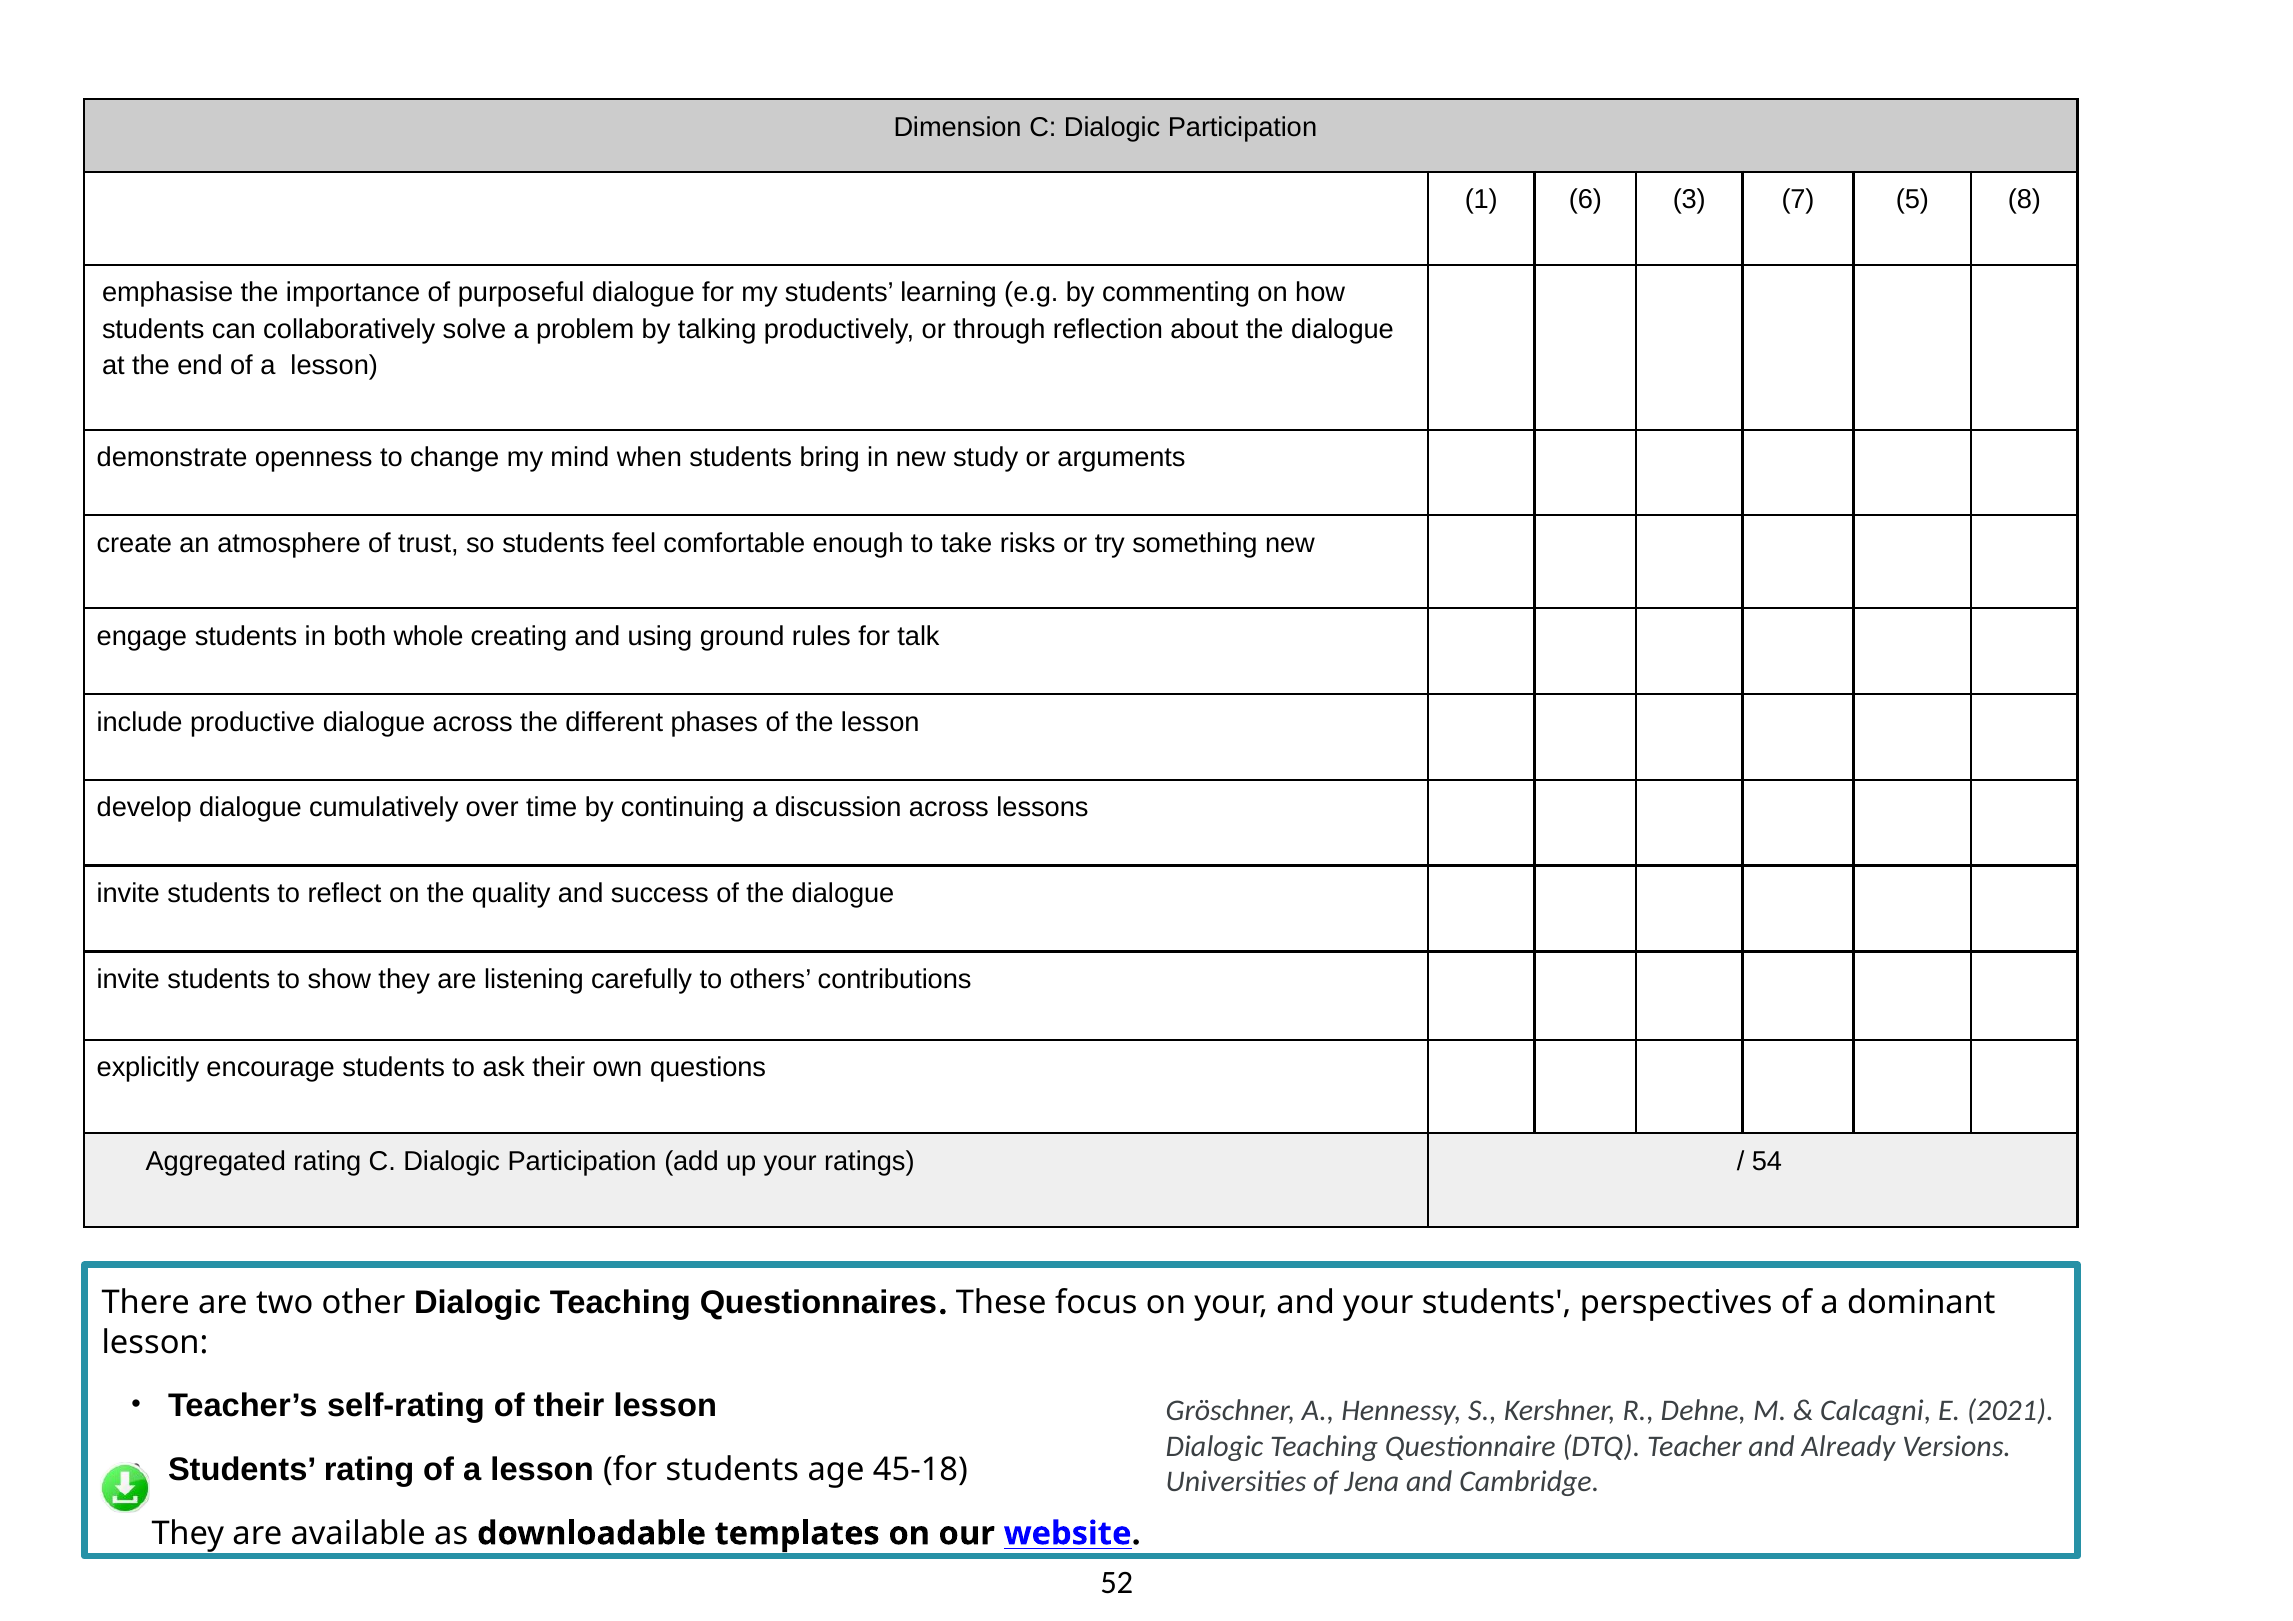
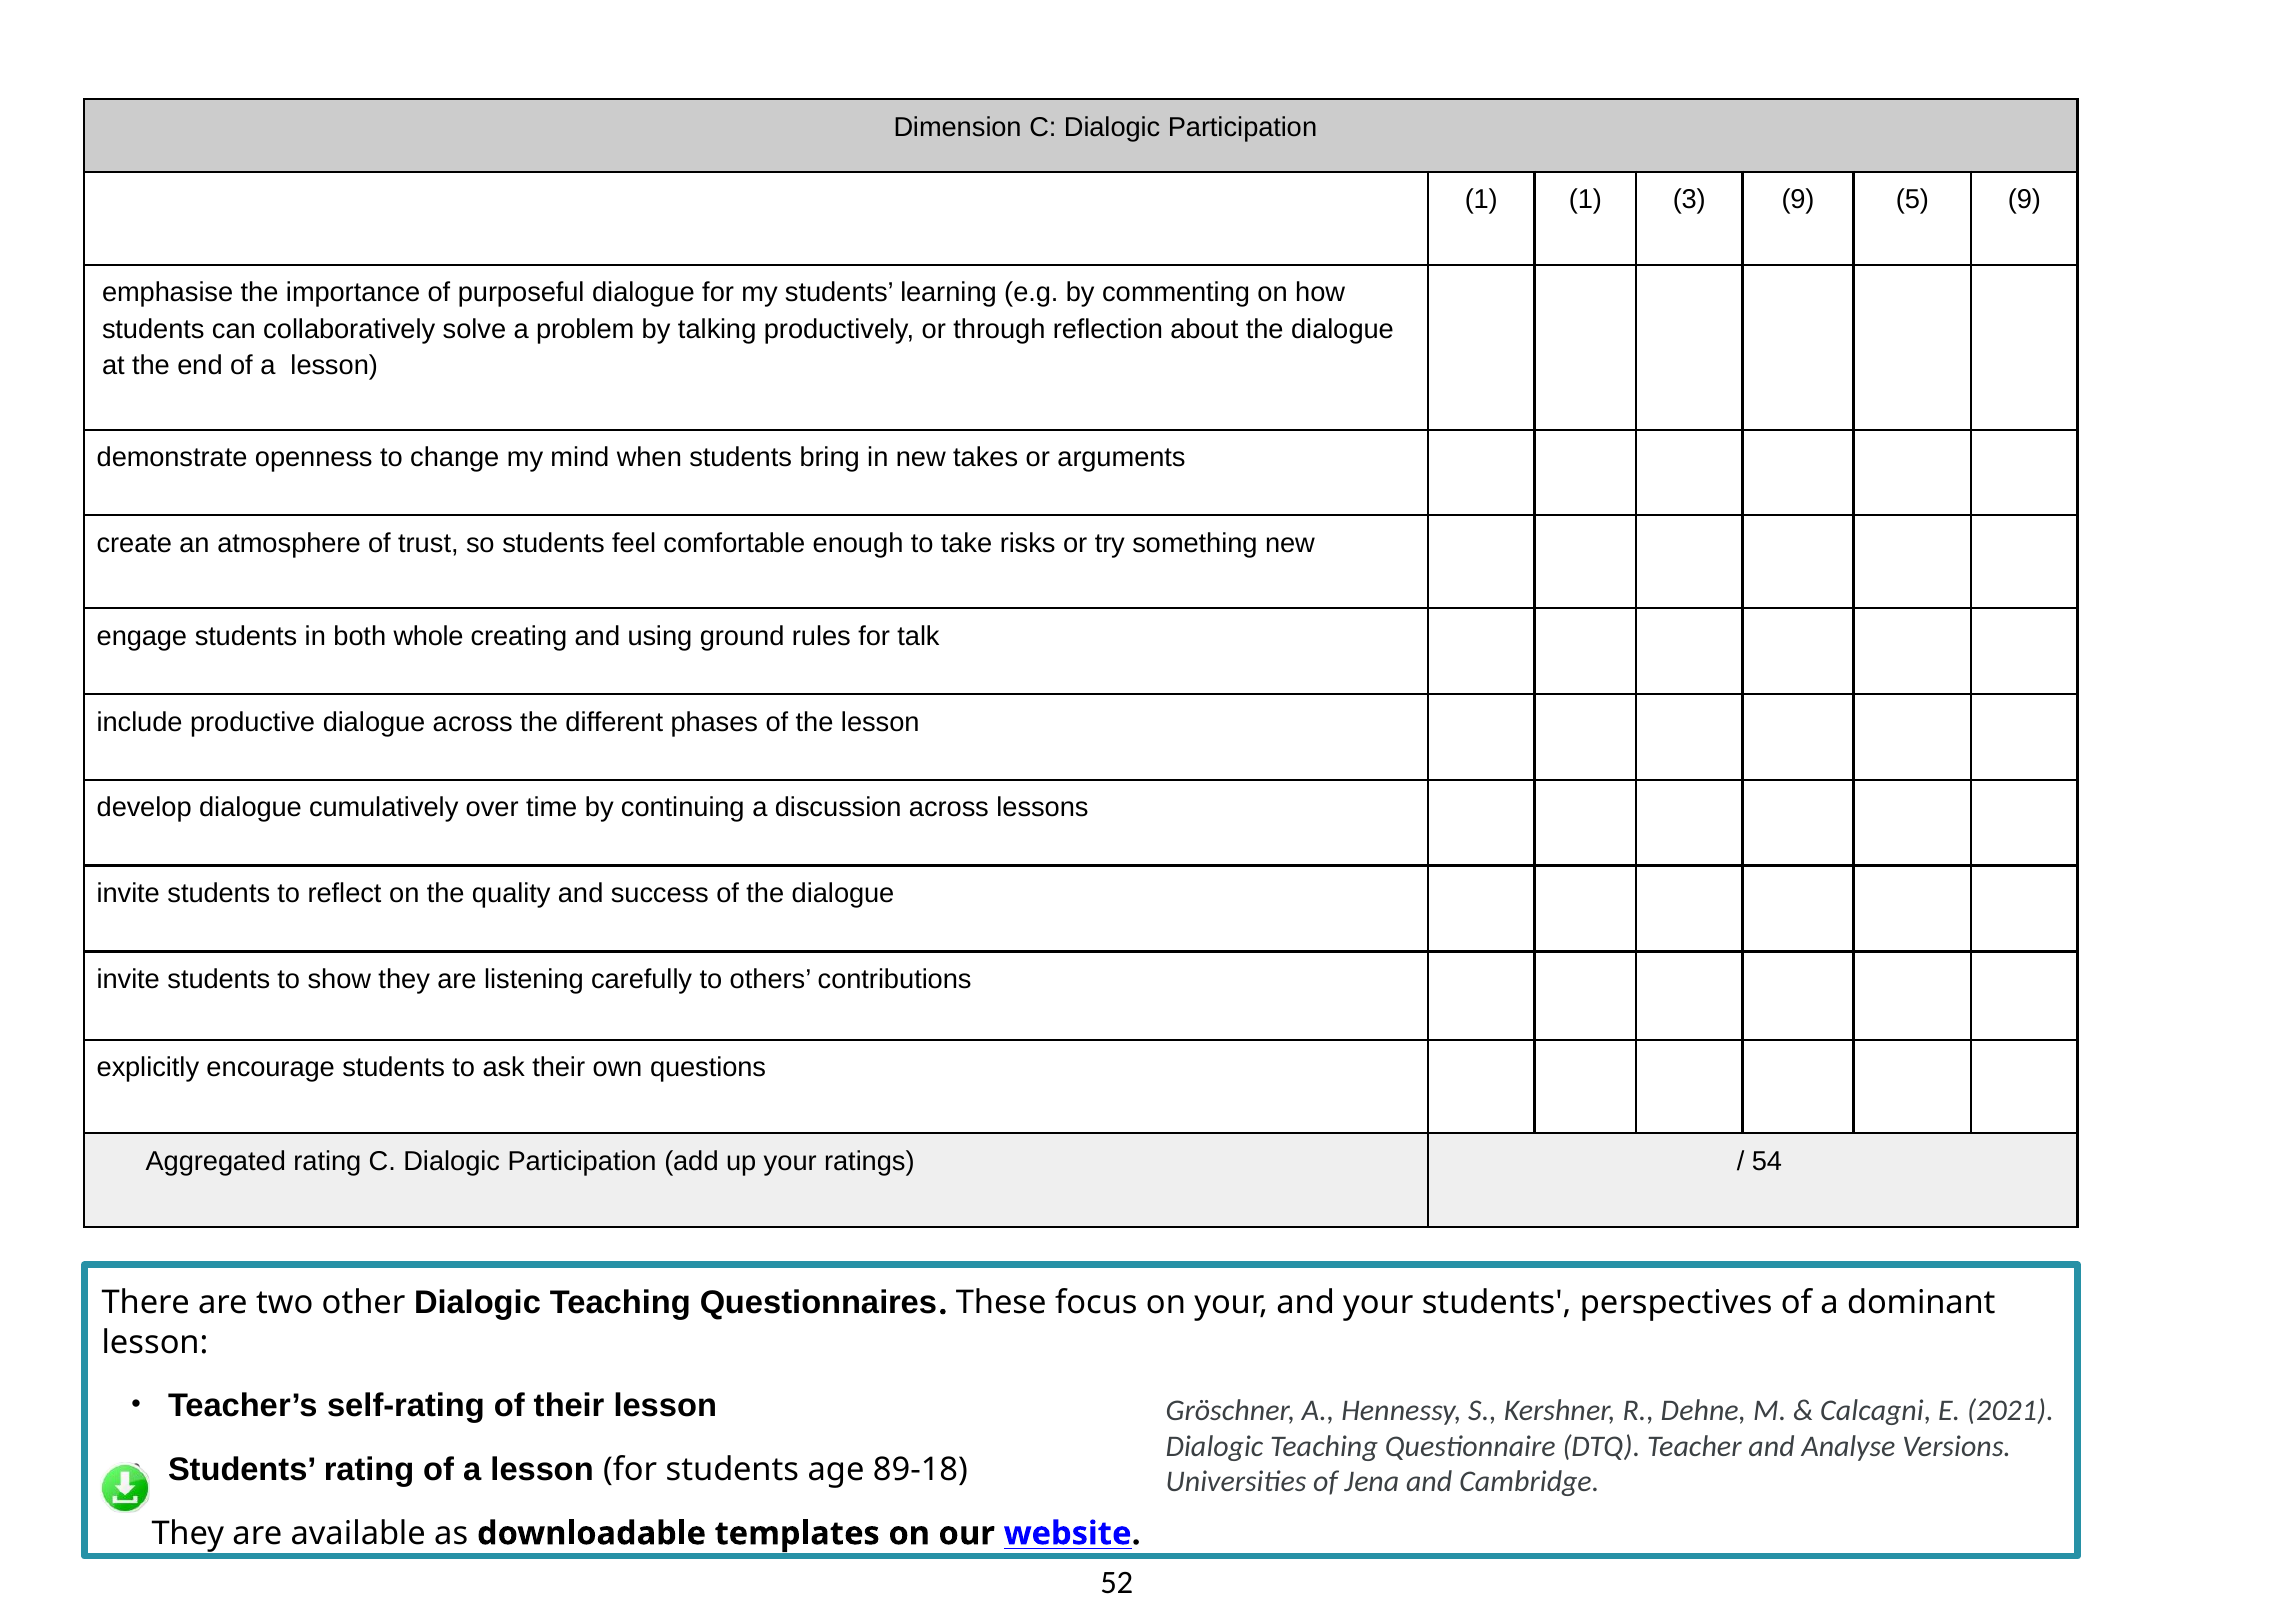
1 6: 6 -> 1
3 7: 7 -> 9
5 8: 8 -> 9
study: study -> takes
Already: Already -> Analyse
45-18: 45-18 -> 89-18
